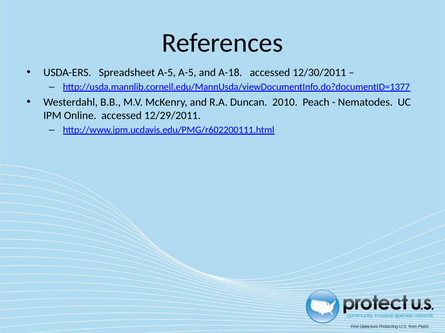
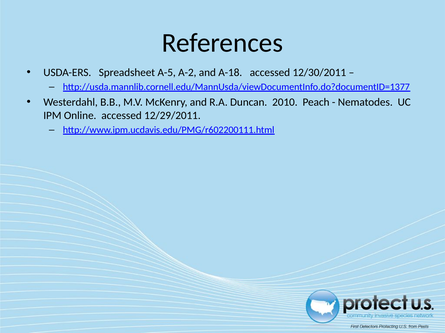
A-5 A-5: A-5 -> A-2
